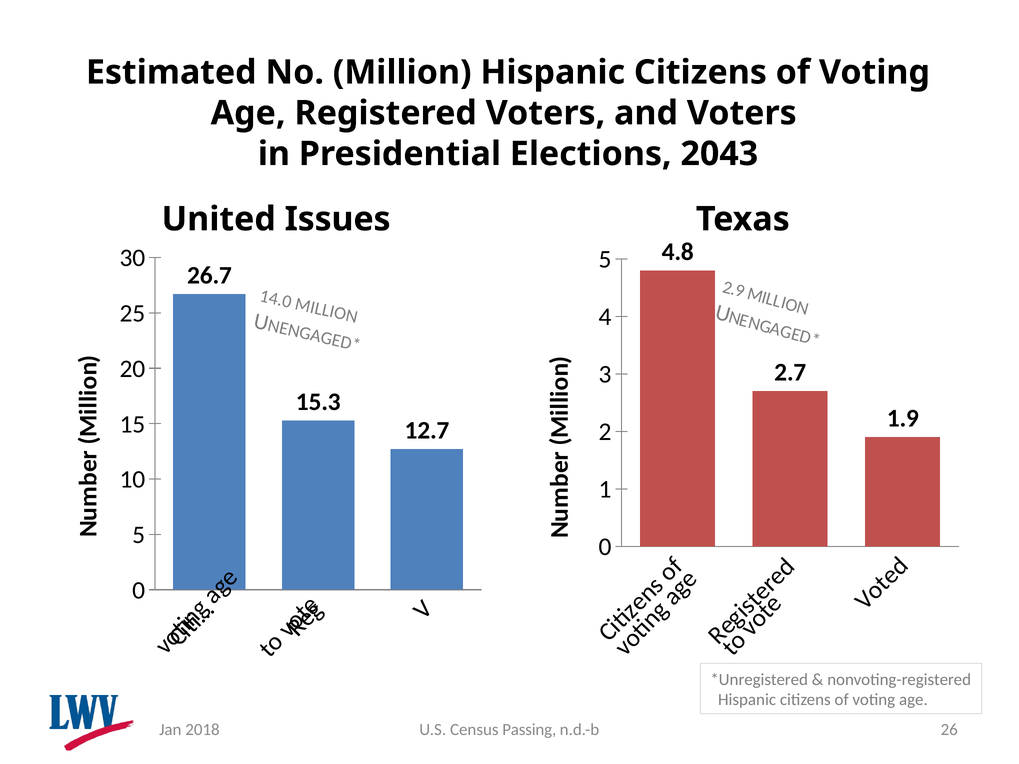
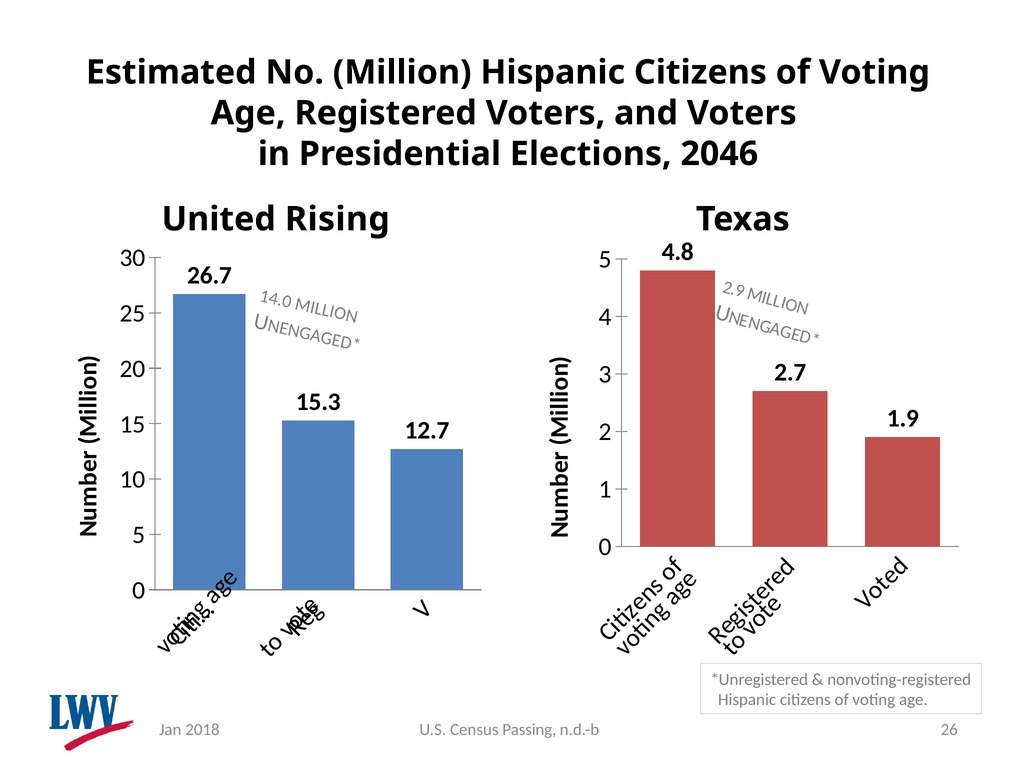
2043: 2043 -> 2046
Issues: Issues -> Rising
